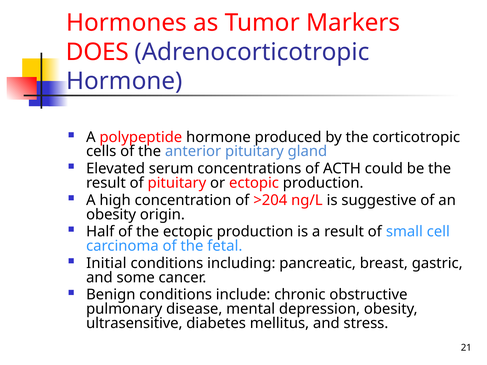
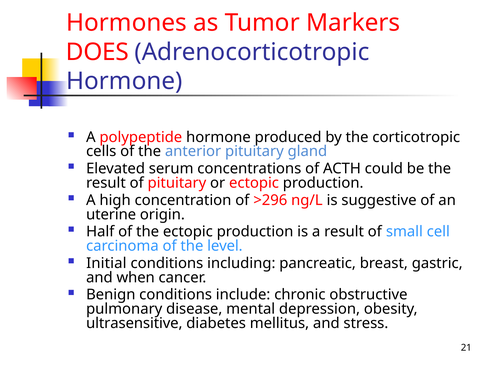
>204: >204 -> >296
obesity at (111, 215): obesity -> uterine
fetal: fetal -> level
some: some -> when
